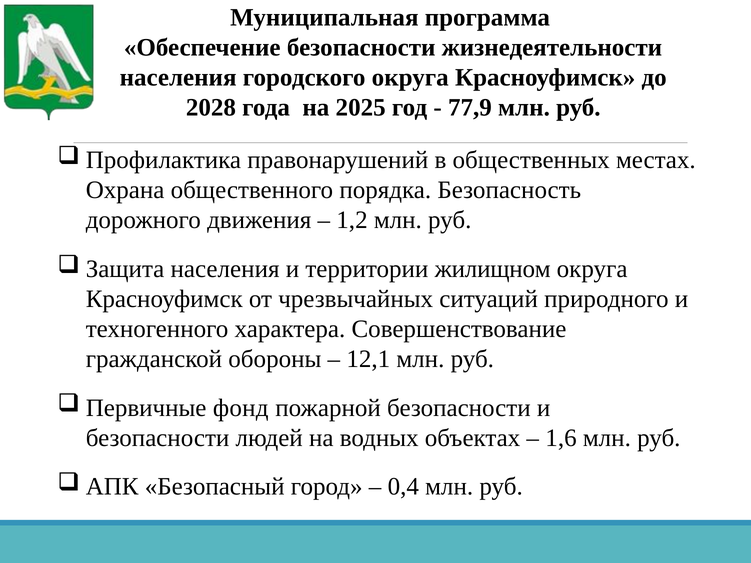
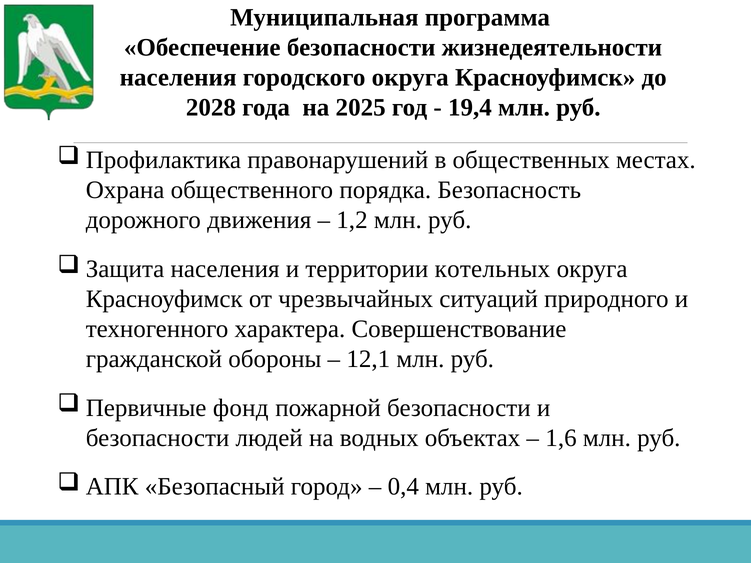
77,9: 77,9 -> 19,4
жилищном: жилищном -> котельных
